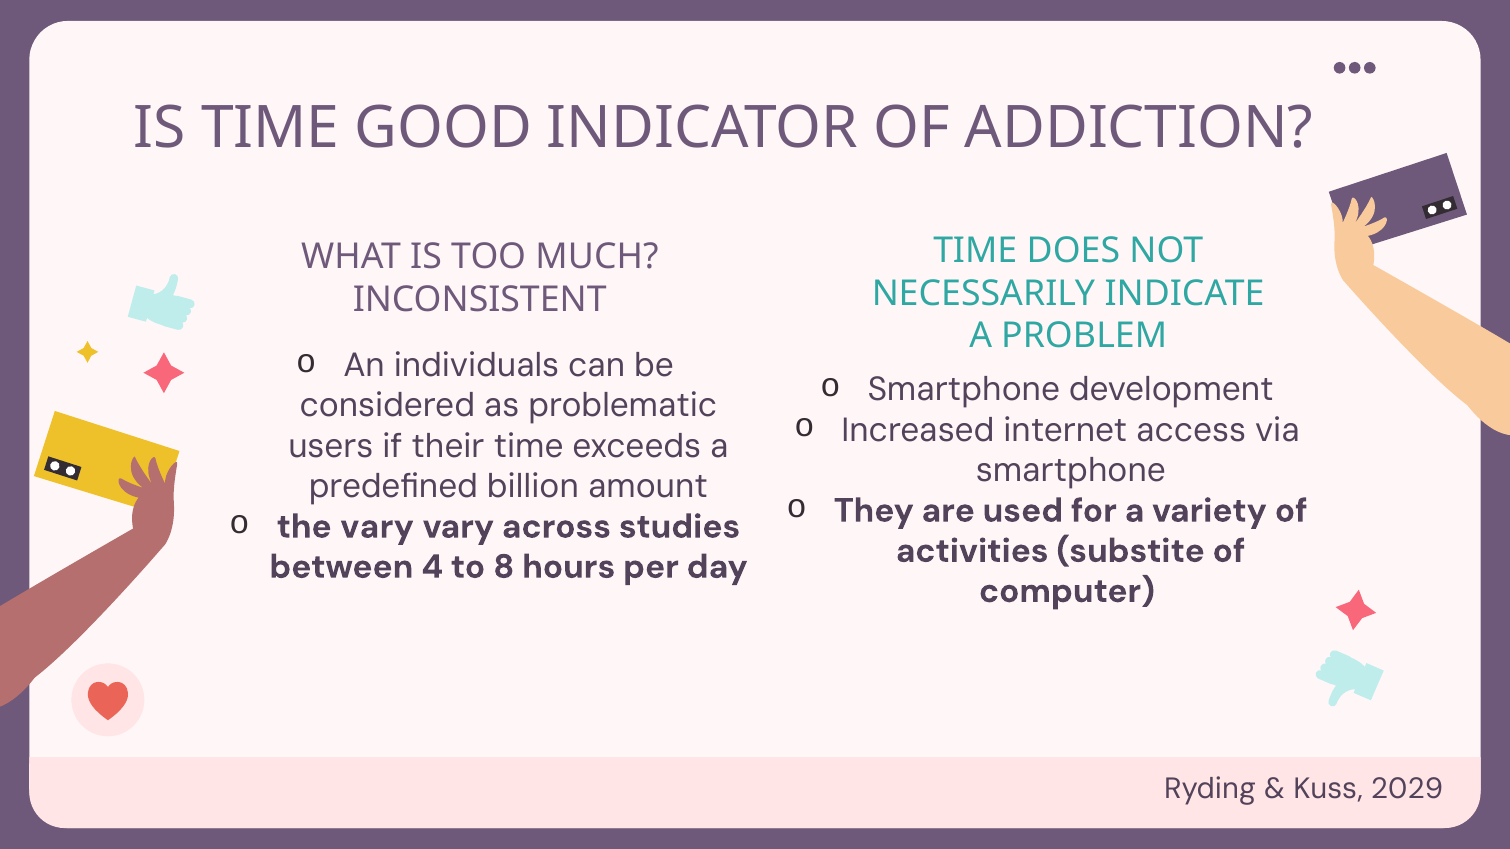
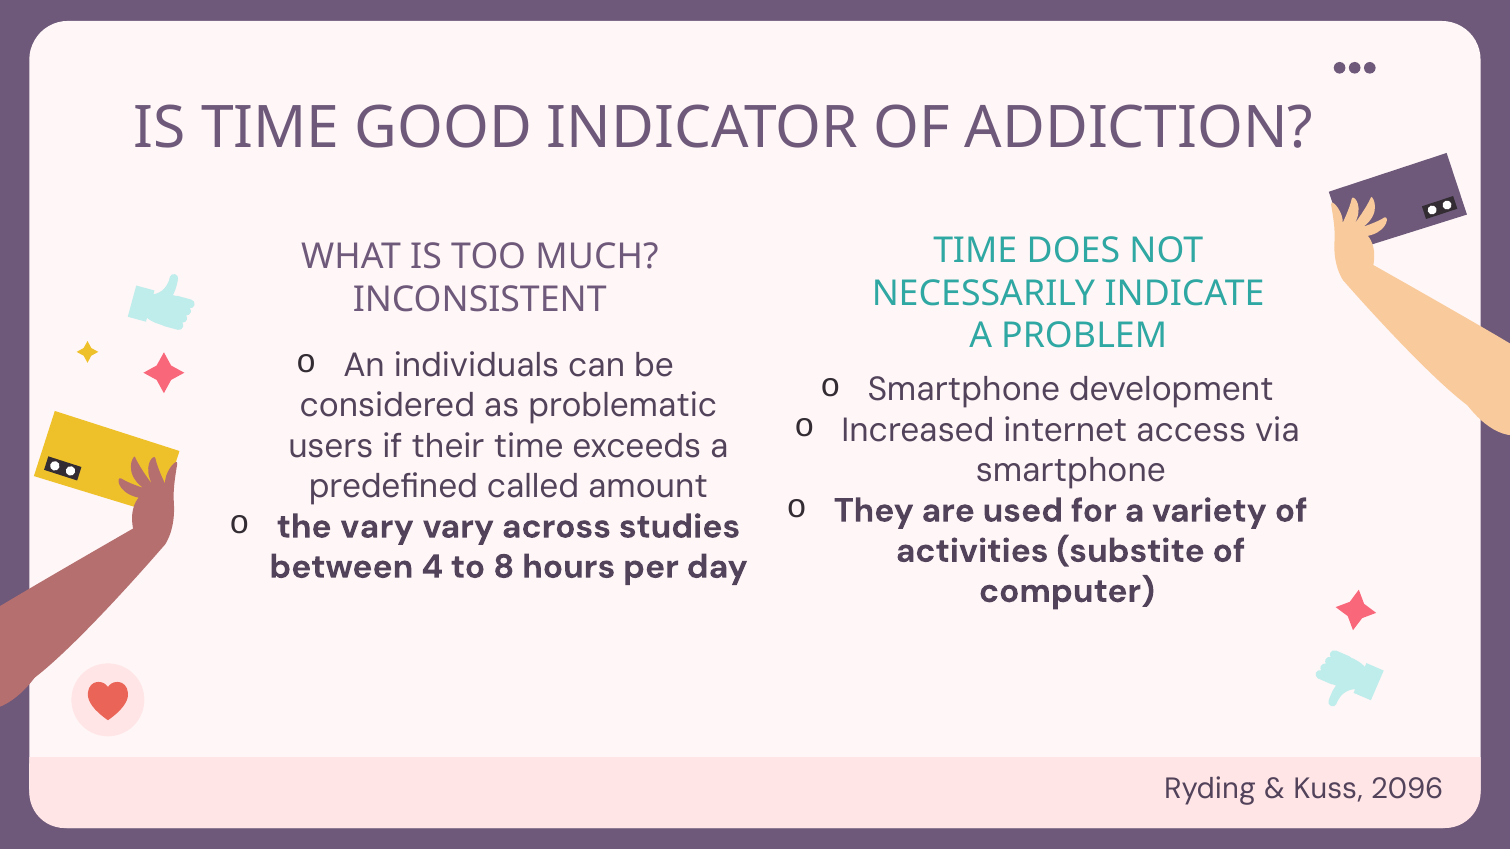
billion: billion -> called
2029: 2029 -> 2096
